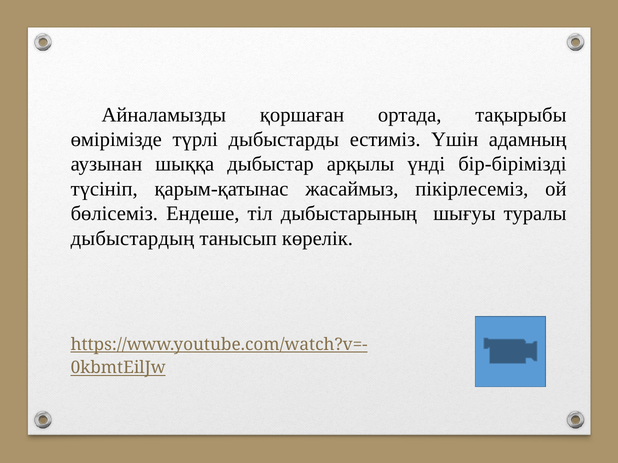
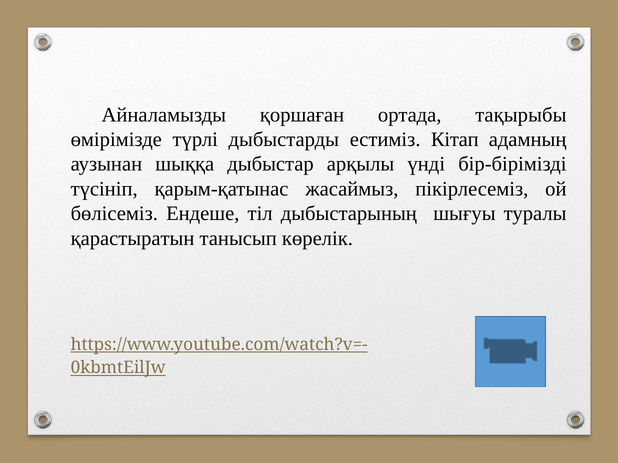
Үшін: Үшін -> Кітап
дыбыстардың: дыбыстардың -> қарастыратын
